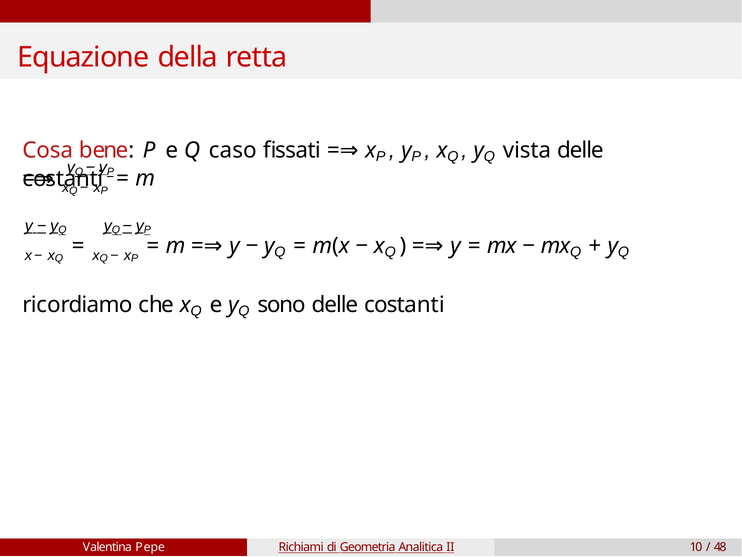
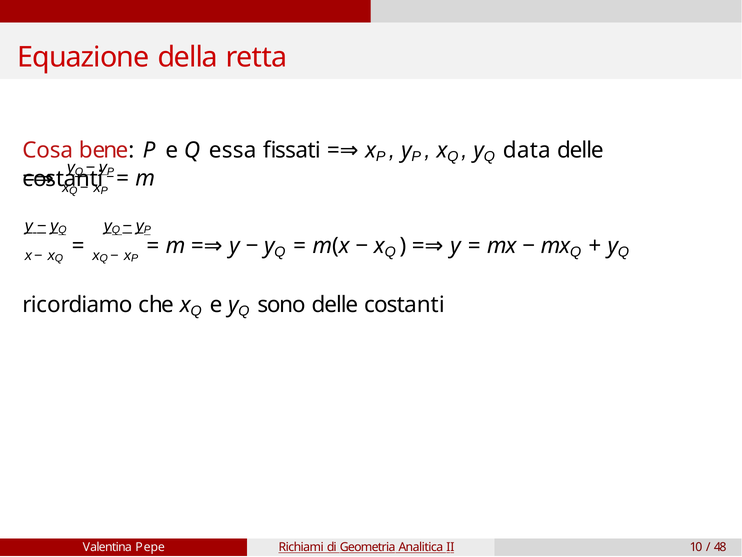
caso: caso -> essa
vista: vista -> data
